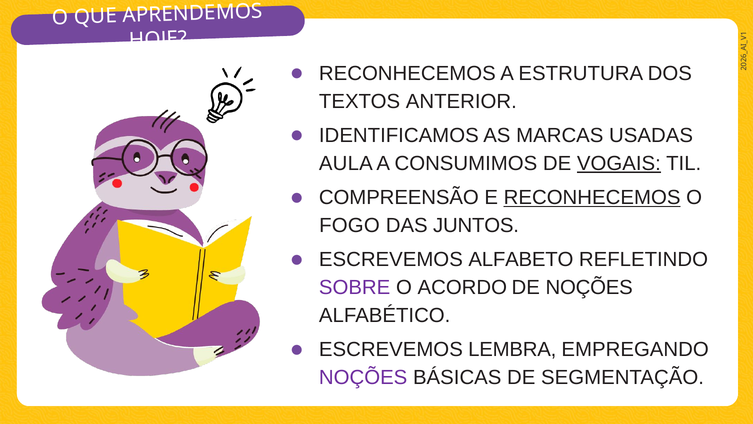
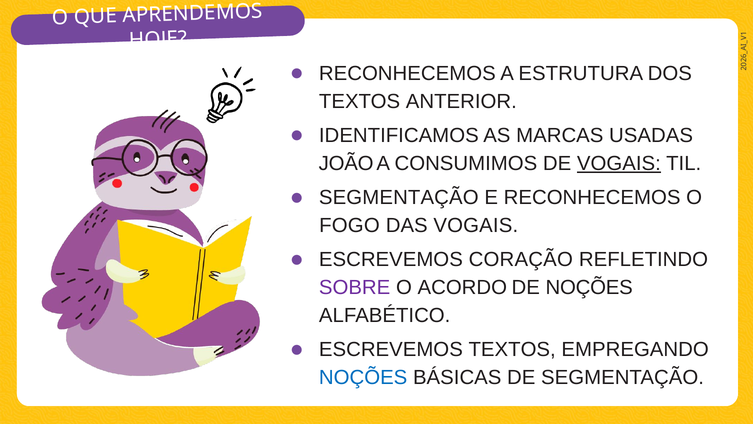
AULA: AULA -> JOÃO
COMPREENSÃO at (399, 197): COMPREENSÃO -> SEGMENTAÇÃO
RECONHECEMOS at (592, 197) underline: present -> none
DAS JUNTOS: JUNTOS -> VOGAIS
ALFABETO: ALFABETO -> CORAÇÃO
ESCREVEMOS LEMBRA: LEMBRA -> TEXTOS
NOÇÕES at (363, 377) colour: purple -> blue
